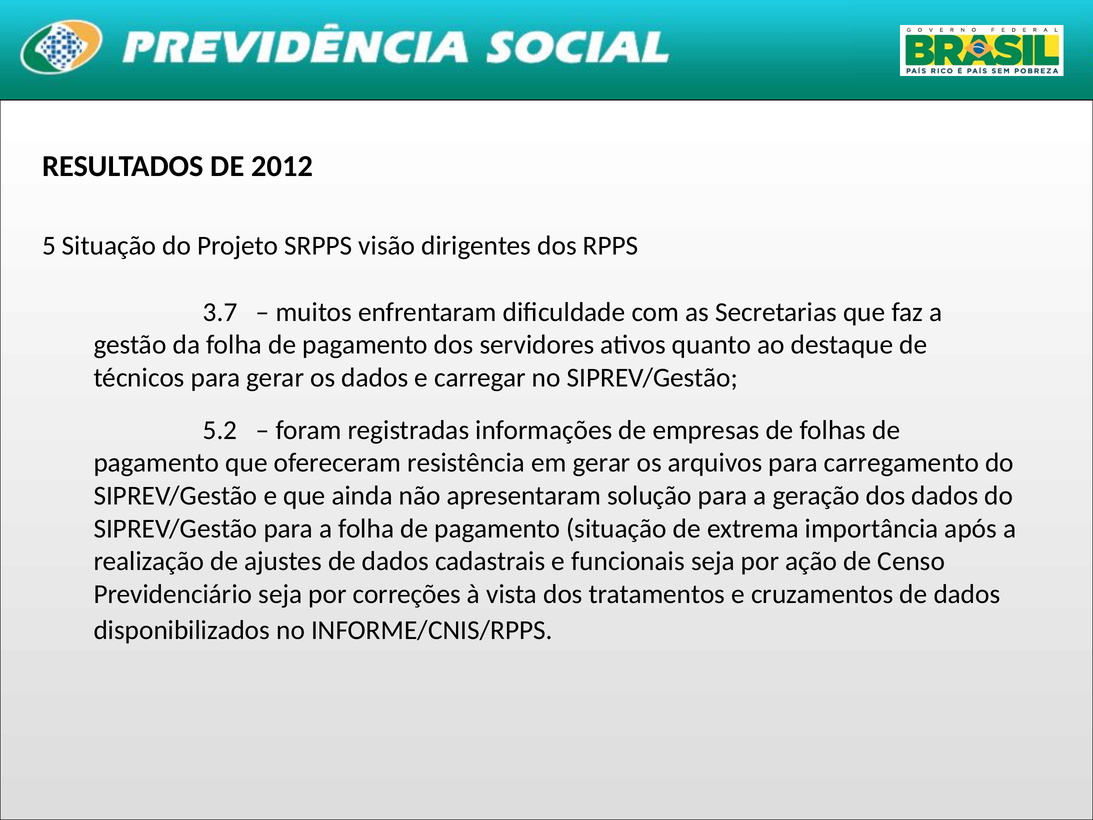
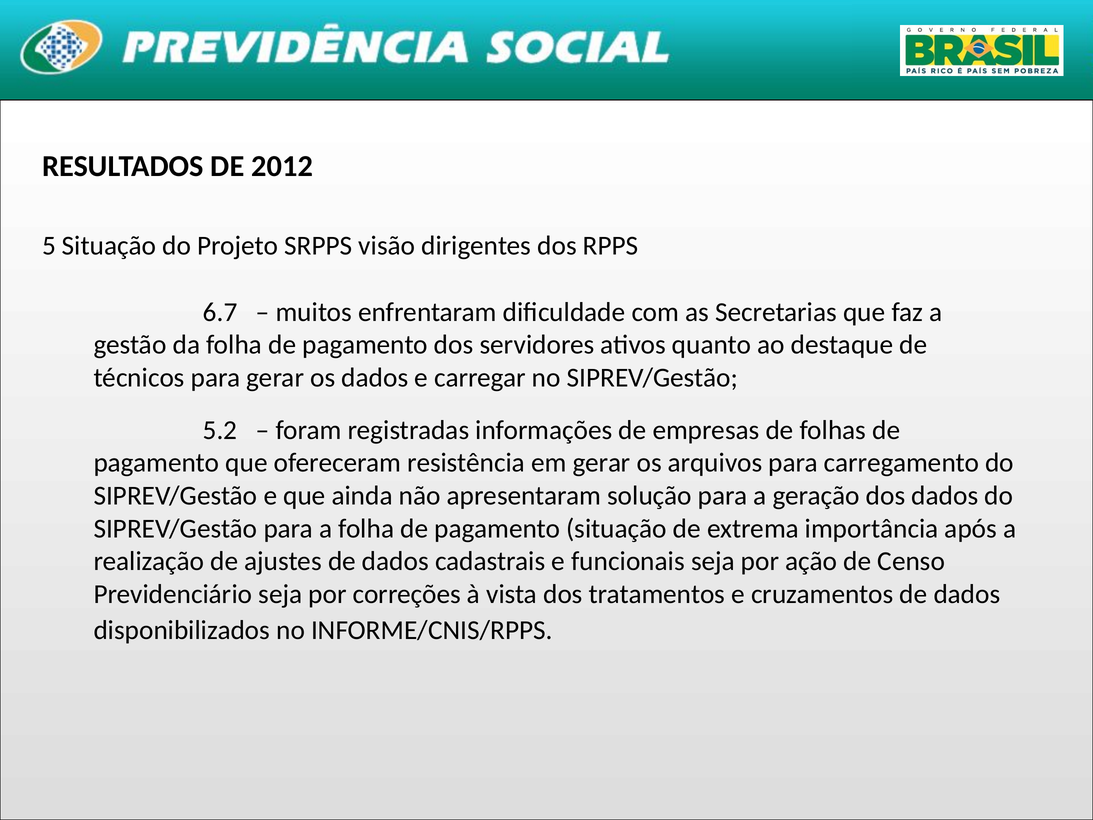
3.7: 3.7 -> 6.7
